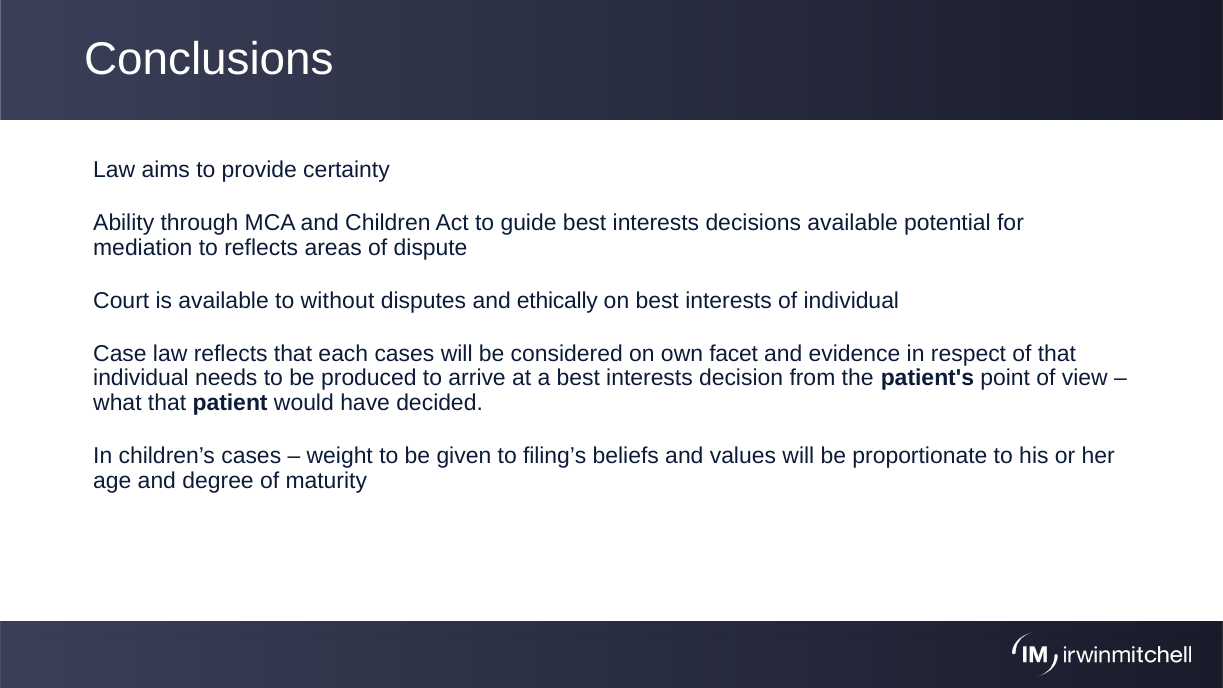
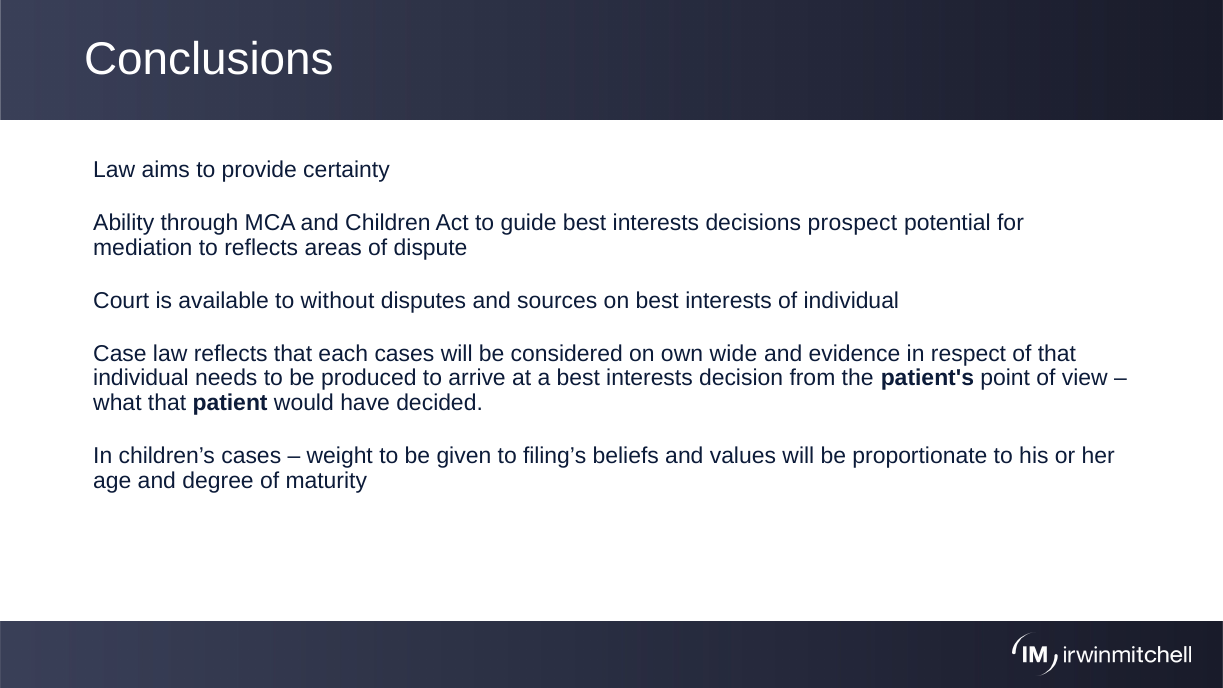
decisions available: available -> prospect
ethically: ethically -> sources
facet: facet -> wide
